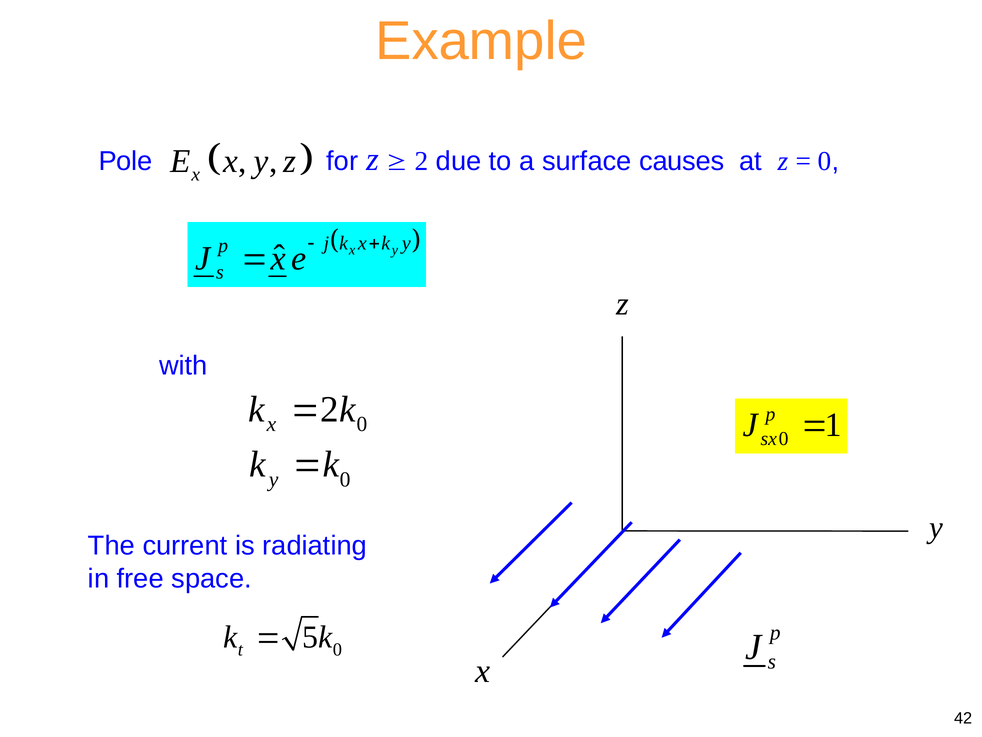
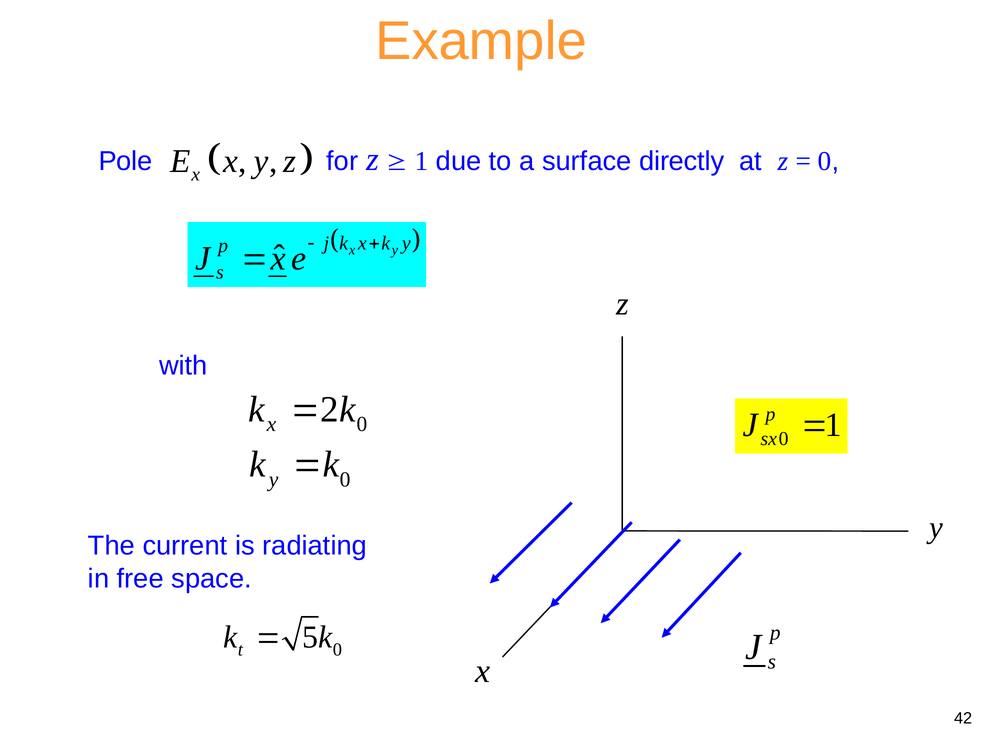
2 at (421, 161): 2 -> 1
causes: causes -> directly
